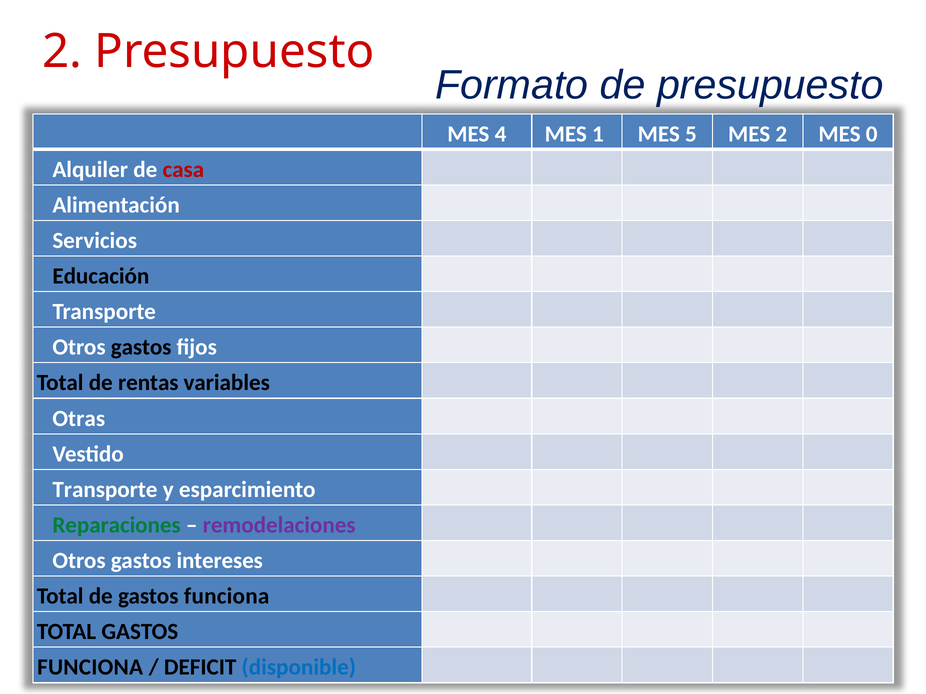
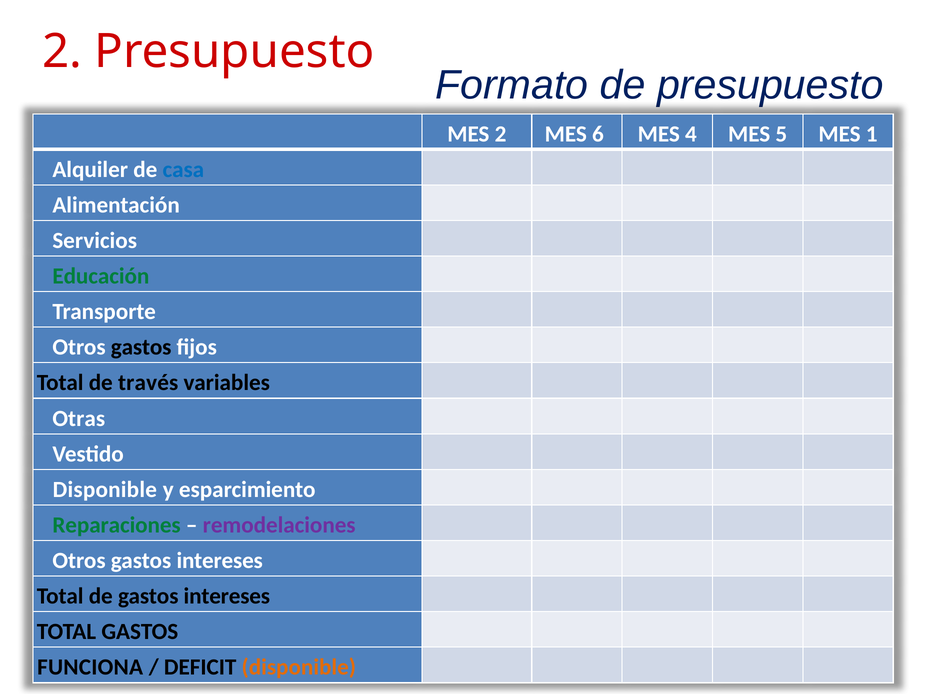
MES 4: 4 -> 2
1: 1 -> 6
5: 5 -> 4
MES 2: 2 -> 5
0: 0 -> 1
casa colour: red -> blue
Educación colour: black -> green
rentas: rentas -> través
Transporte at (105, 490): Transporte -> Disponible
de gastos funciona: funciona -> intereses
disponible at (299, 668) colour: blue -> orange
